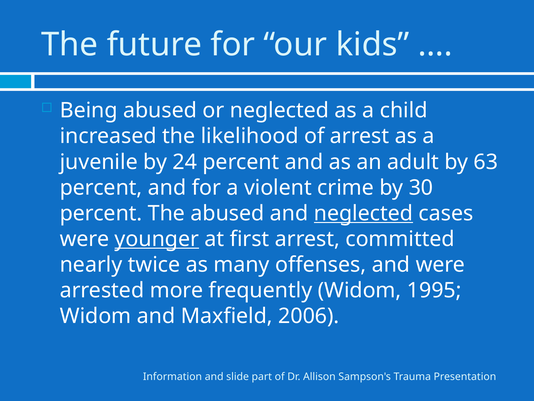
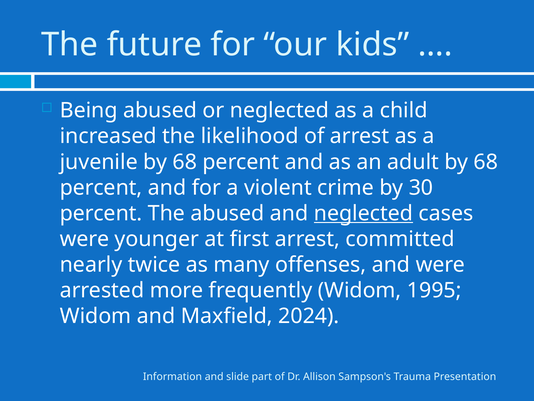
juvenile by 24: 24 -> 68
adult by 63: 63 -> 68
younger underline: present -> none
2006: 2006 -> 2024
